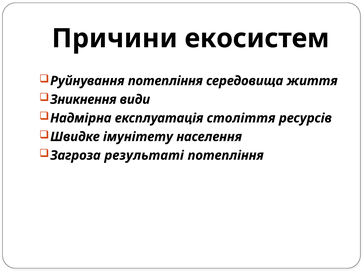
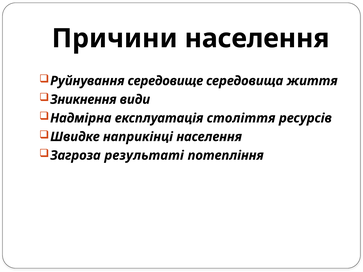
Причини екосистем: екосистем -> населення
Руйнування потепління: потепління -> середовище
імунітету: імунітету -> наприкінці
